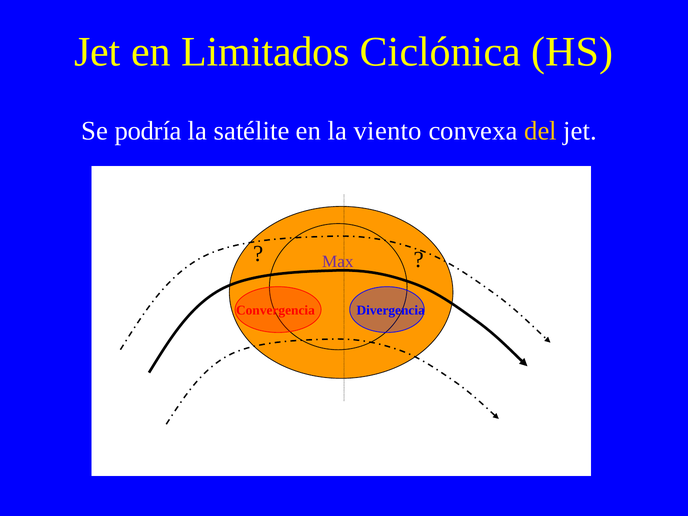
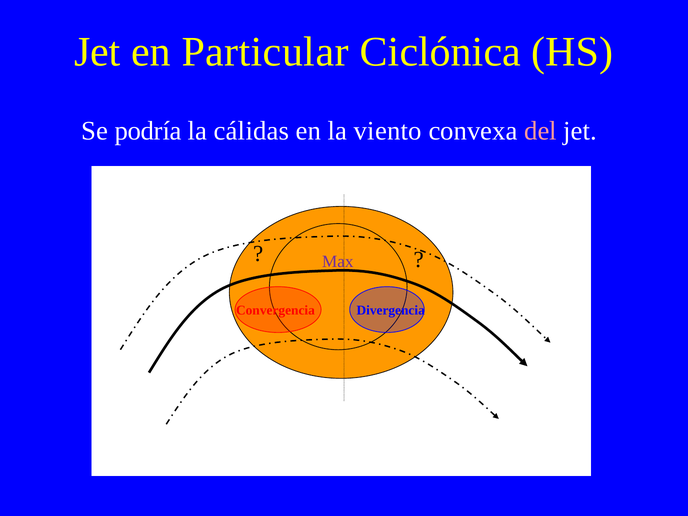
Limitados: Limitados -> Particular
satélite: satélite -> cálidas
del colour: yellow -> pink
